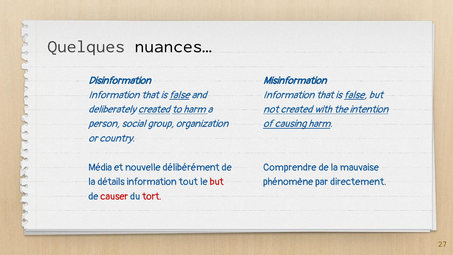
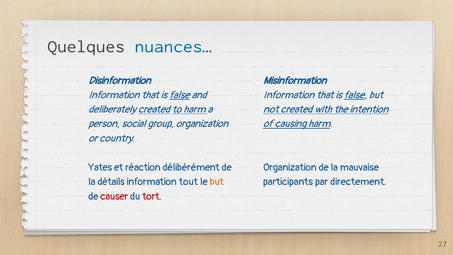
nuances… colour: black -> blue
Média: Média -> Yates
nouvelle: nouvelle -> réaction
Comprendre at (290, 167): Comprendre -> Organization
but at (217, 182) colour: red -> orange
phénomène: phénomène -> participants
